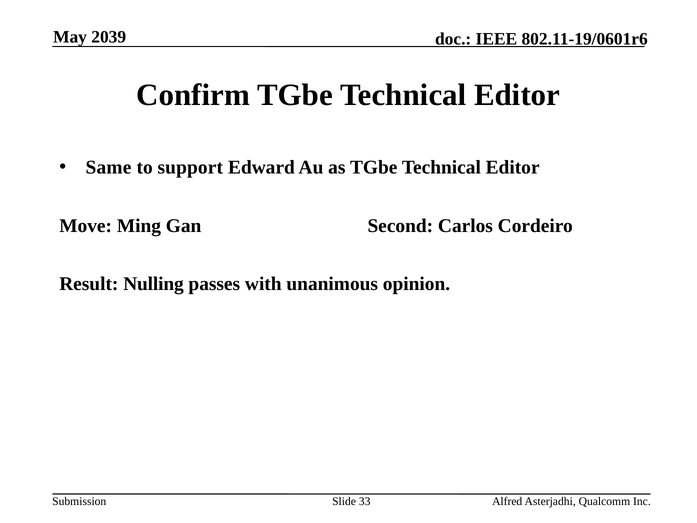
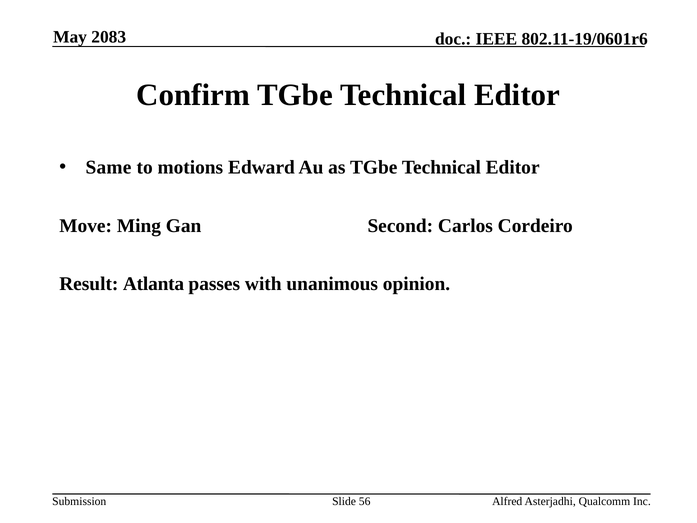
2039: 2039 -> 2083
support: support -> motions
Nulling: Nulling -> Atlanta
33: 33 -> 56
